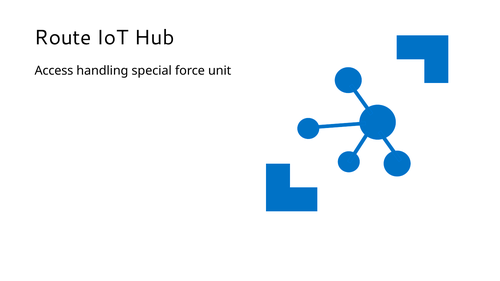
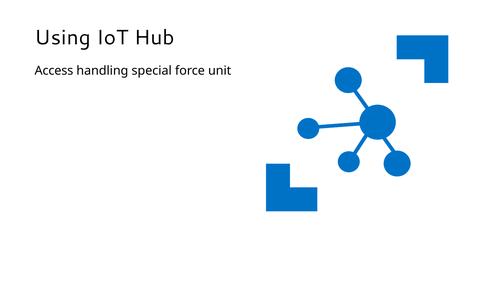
Route: Route -> Using
